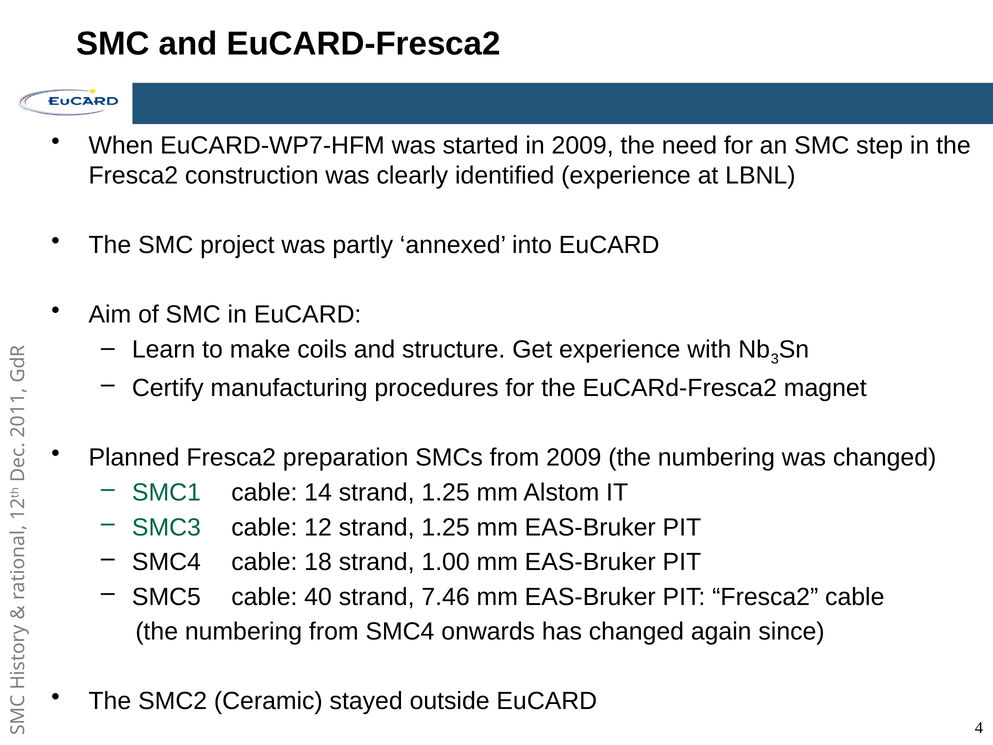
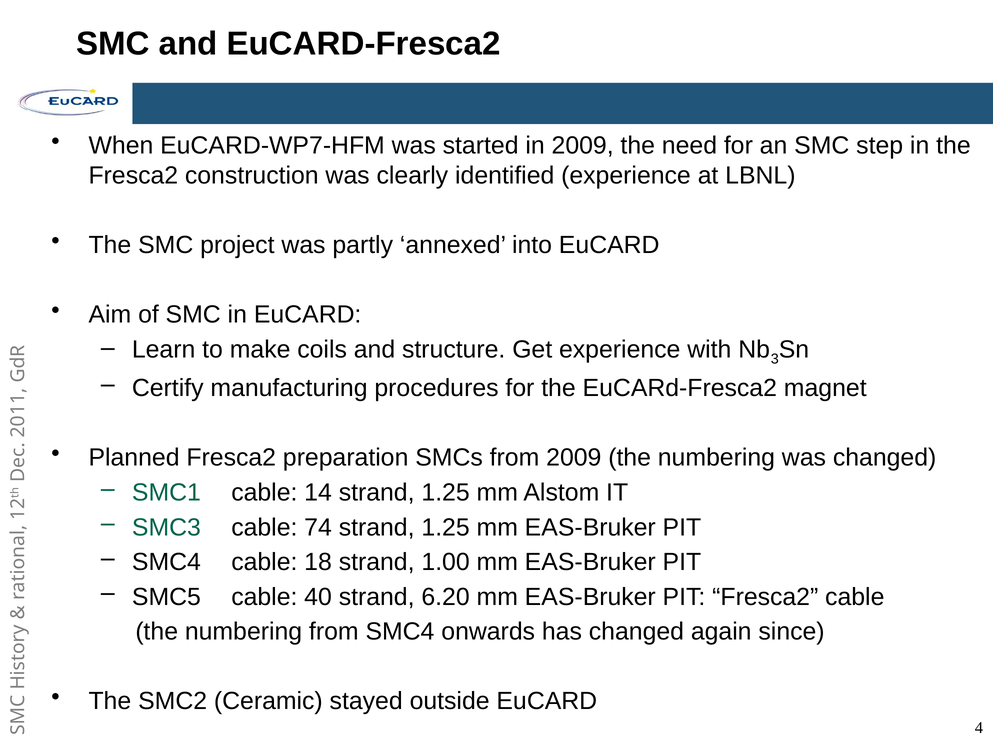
12: 12 -> 74
7.46: 7.46 -> 6.20
